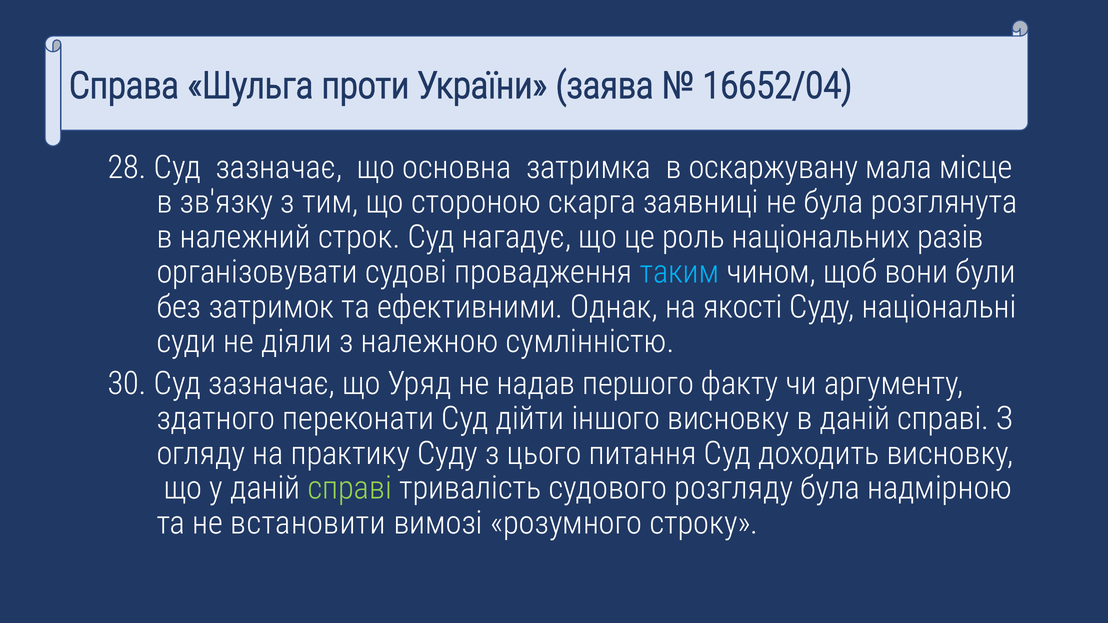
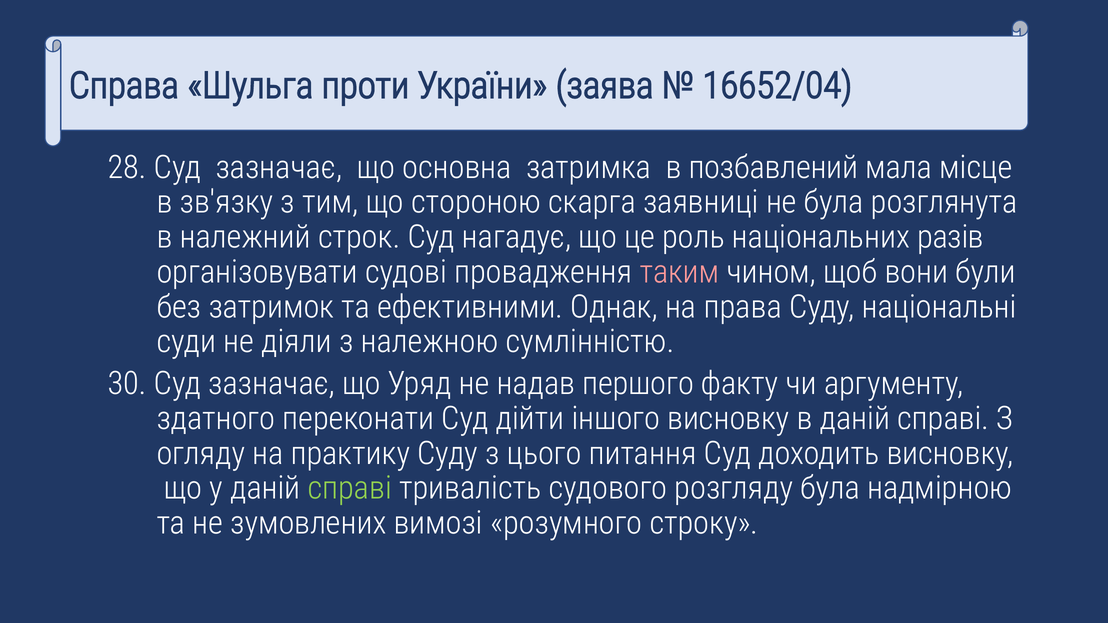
оскаржувану: оскаржувану -> позбавлений
таким colour: light blue -> pink
якості: якості -> права
встановити: встановити -> зумовлених
